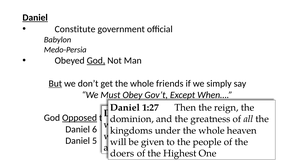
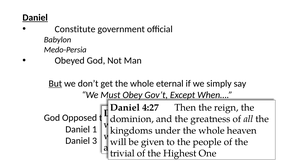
God at (96, 61) underline: present -> none
friends: friends -> eternal
1:27: 1:27 -> 4:27
Opposed underline: present -> none
6: 6 -> 1
5: 5 -> 3
doers: doers -> trivial
